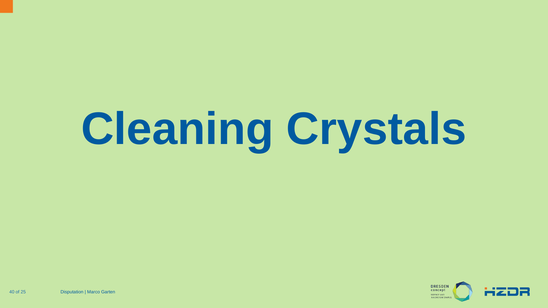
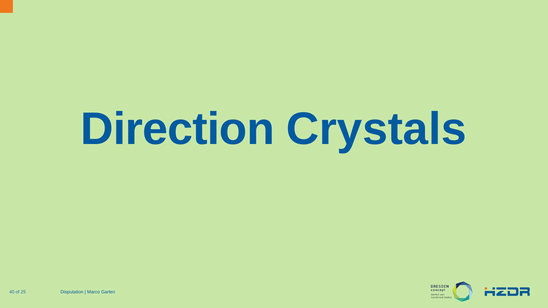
Cleaning: Cleaning -> Direction
